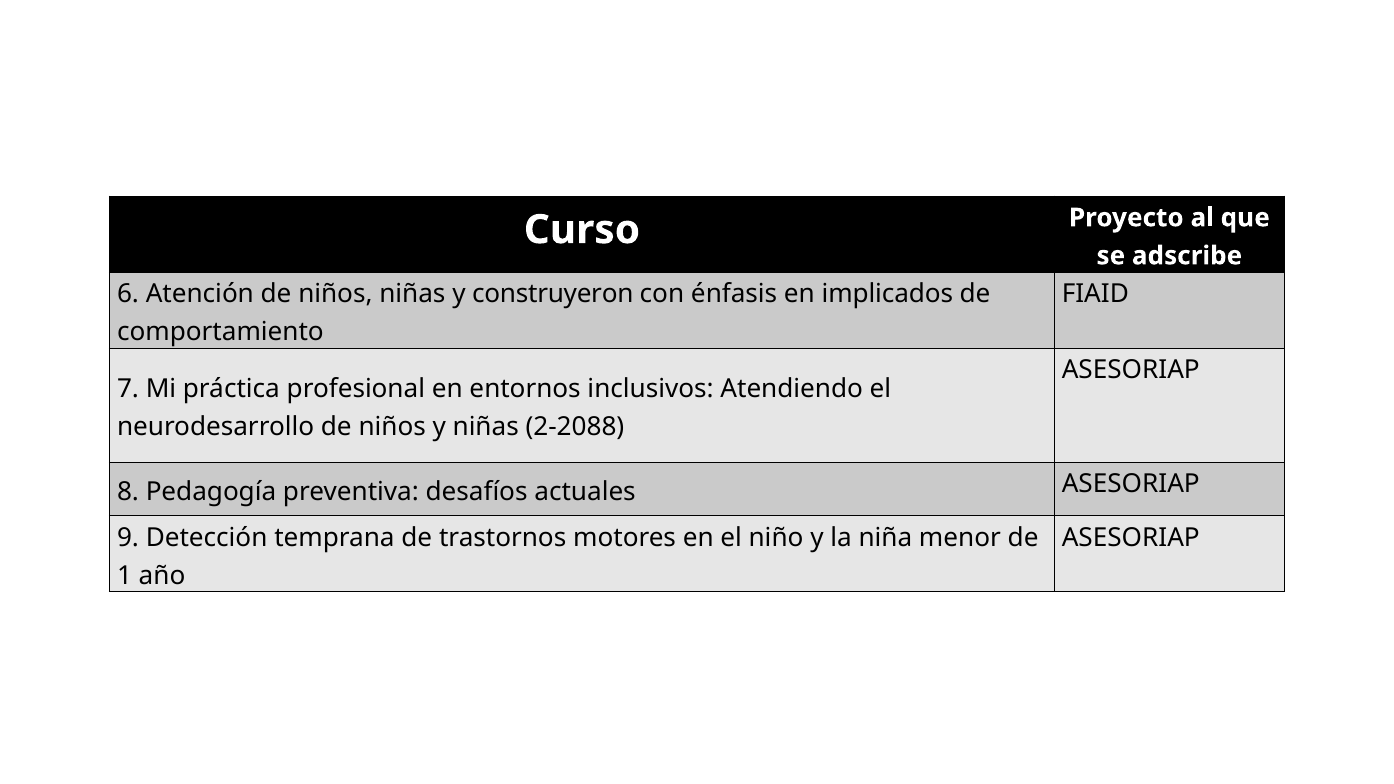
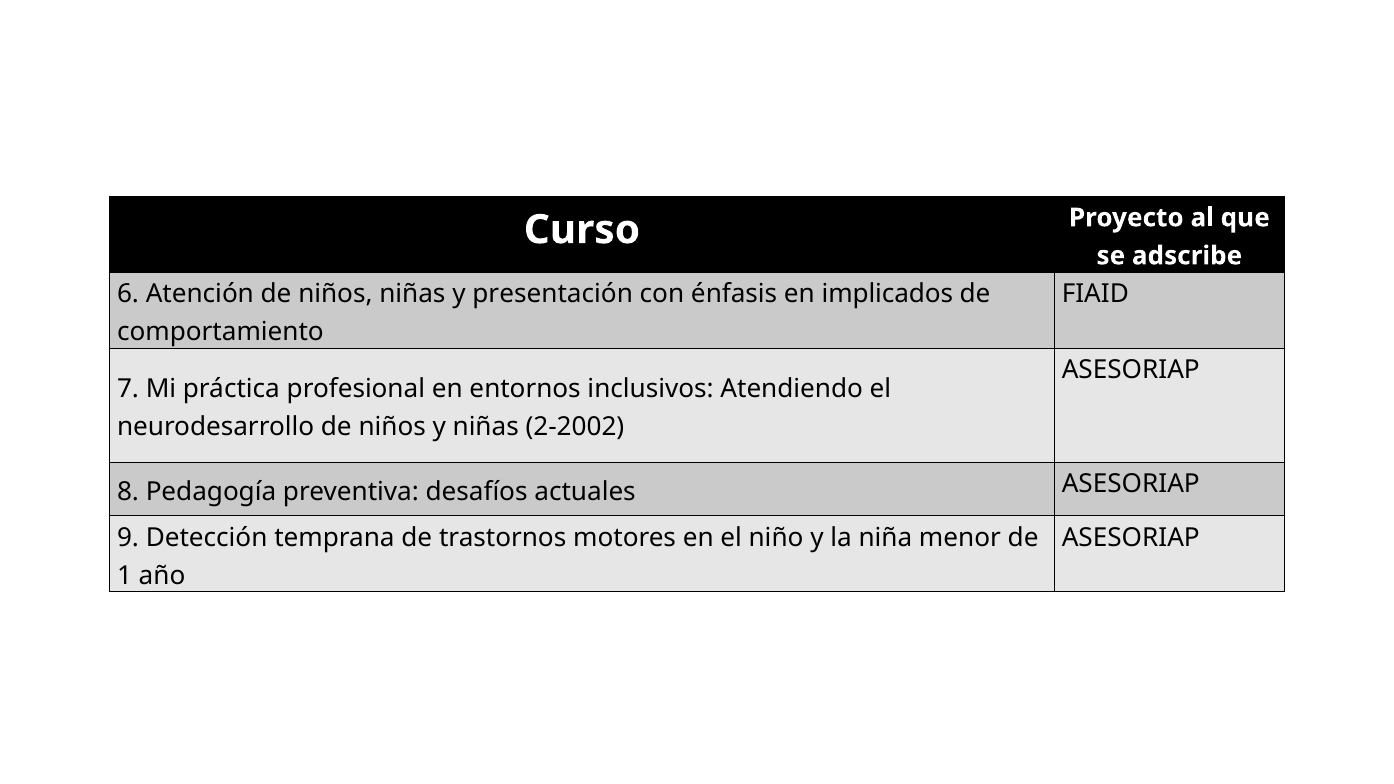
construyeron: construyeron -> presentación
2-2088: 2-2088 -> 2-2002
